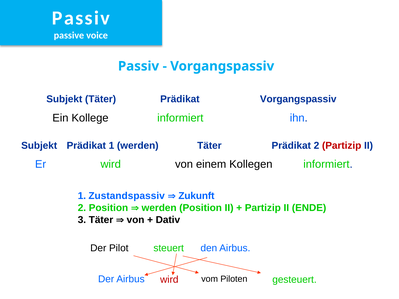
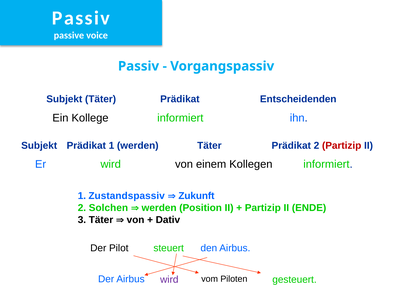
Prädikat Vorgangspassiv: Vorgangspassiv -> Entscheidenden
2 Position: Position -> Solchen
wird at (169, 280) colour: red -> purple
